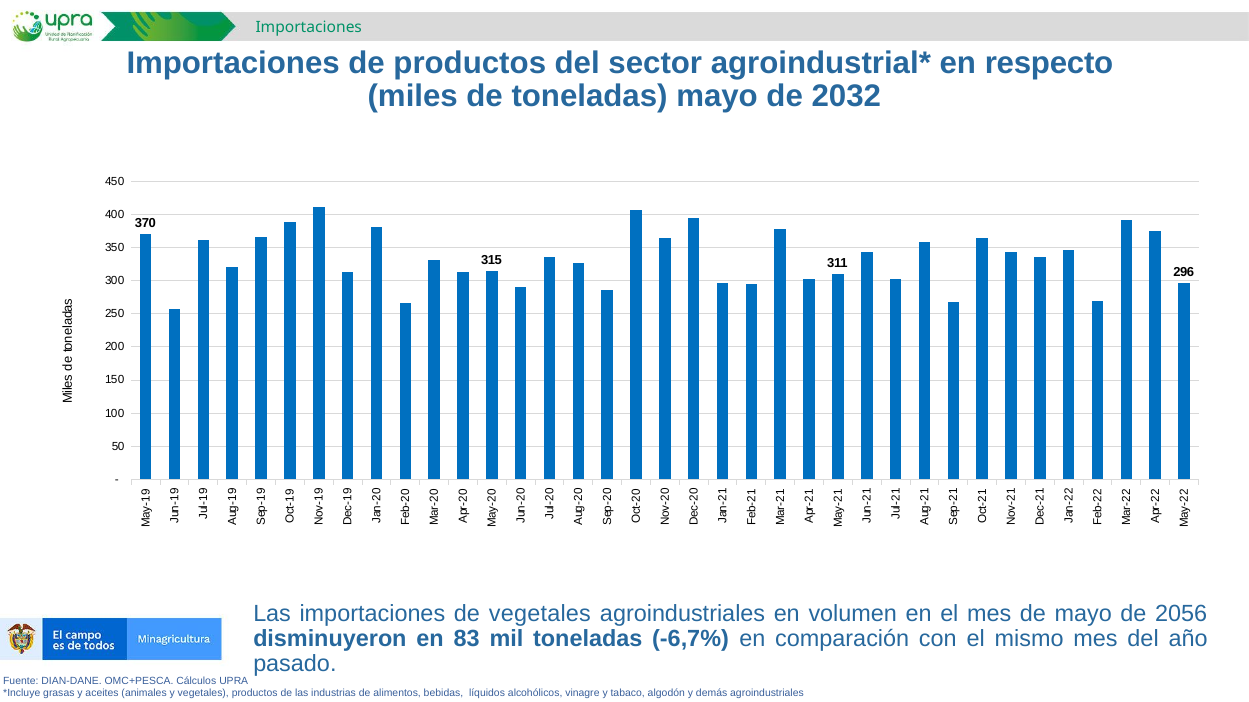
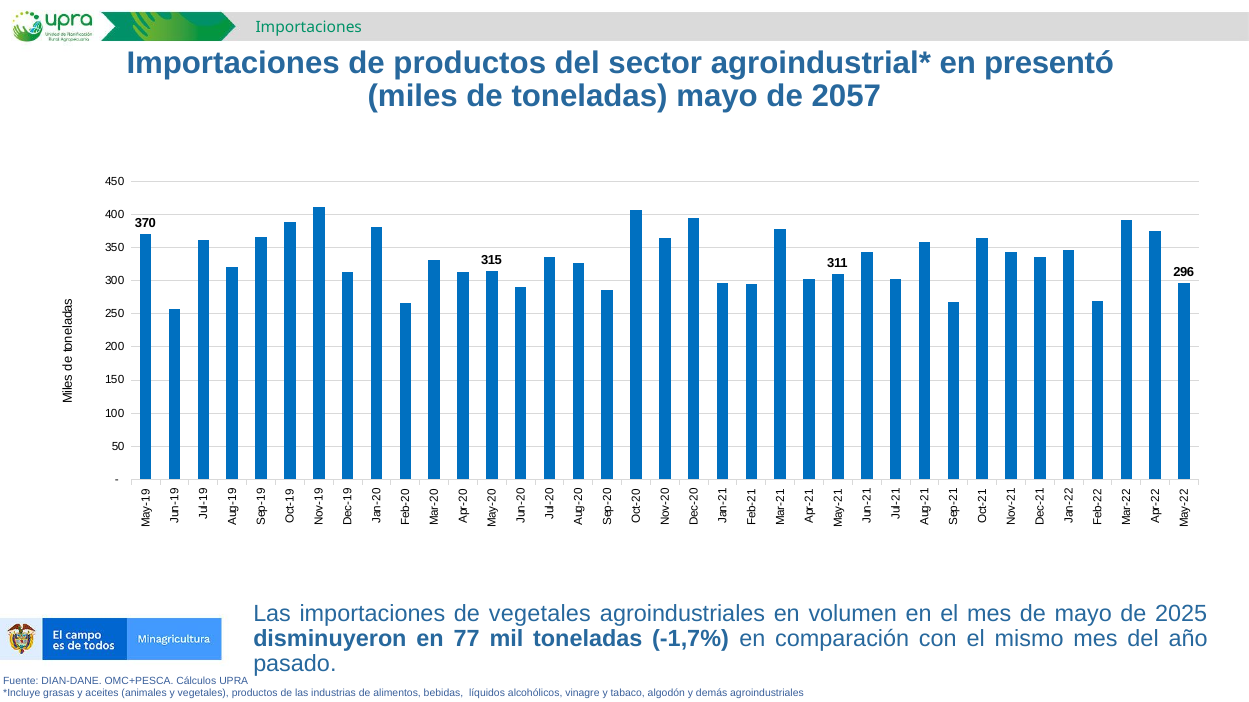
respecto: respecto -> presentó
2032: 2032 -> 2057
2056: 2056 -> 2025
83: 83 -> 77
-6,7%: -6,7% -> -1,7%
